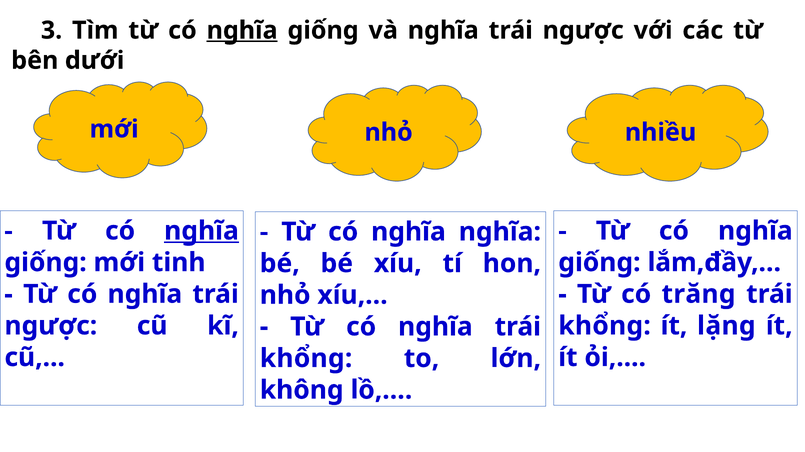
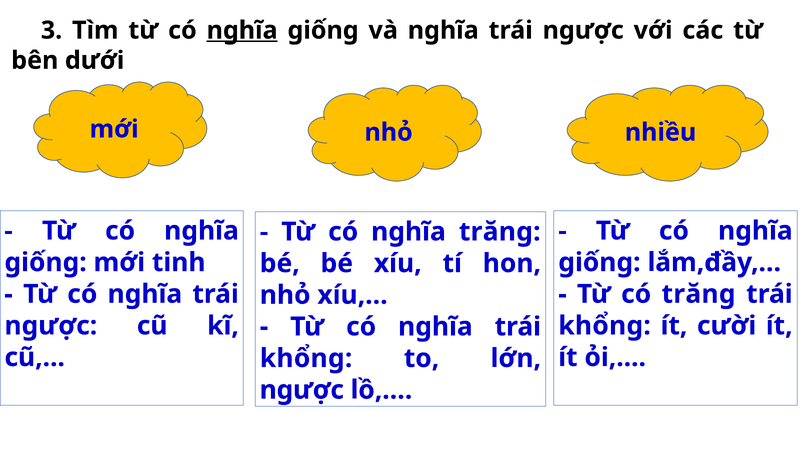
nghĩa at (202, 231) underline: present -> none
nghĩa nghĩa: nghĩa -> trăng
lặng: lặng -> cười
không at (302, 390): không -> ngược
